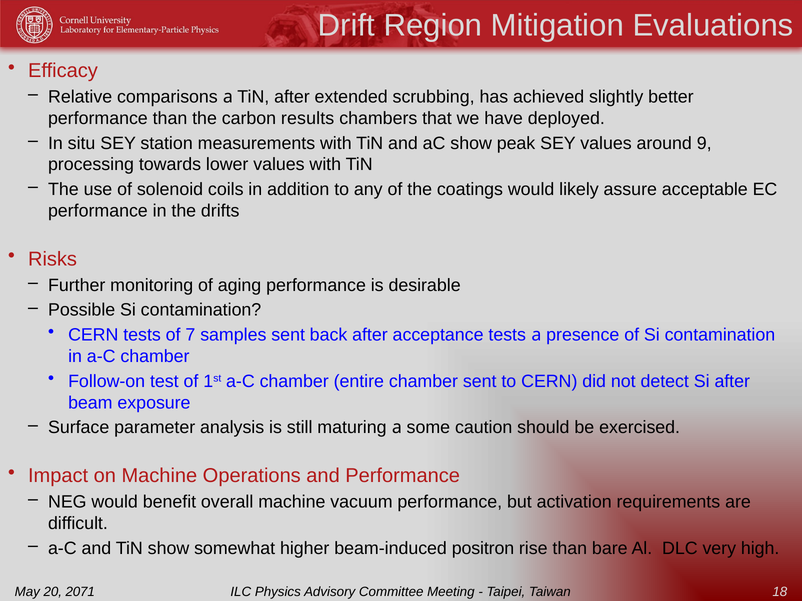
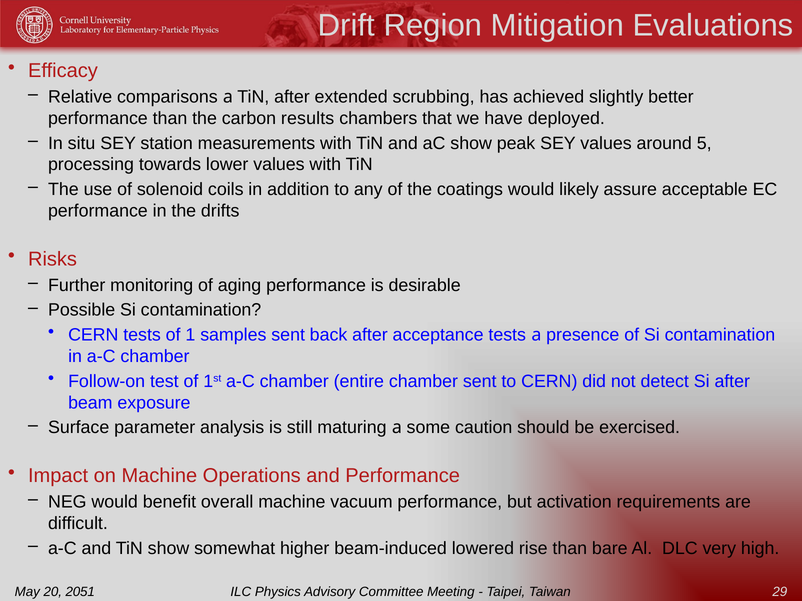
9: 9 -> 5
7: 7 -> 1
positron: positron -> lowered
2071: 2071 -> 2051
18: 18 -> 29
